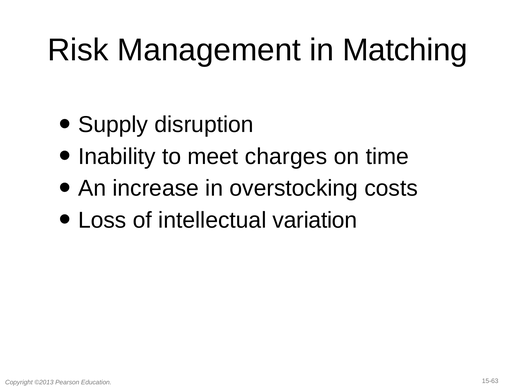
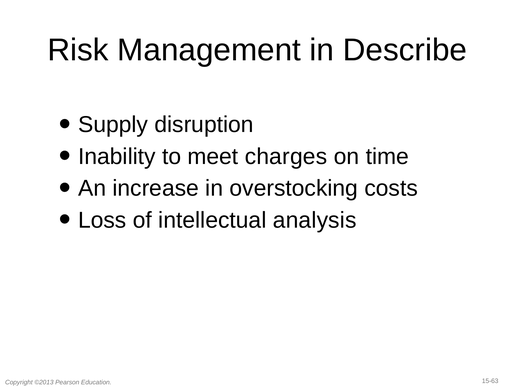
Matching: Matching -> Describe
variation: variation -> analysis
